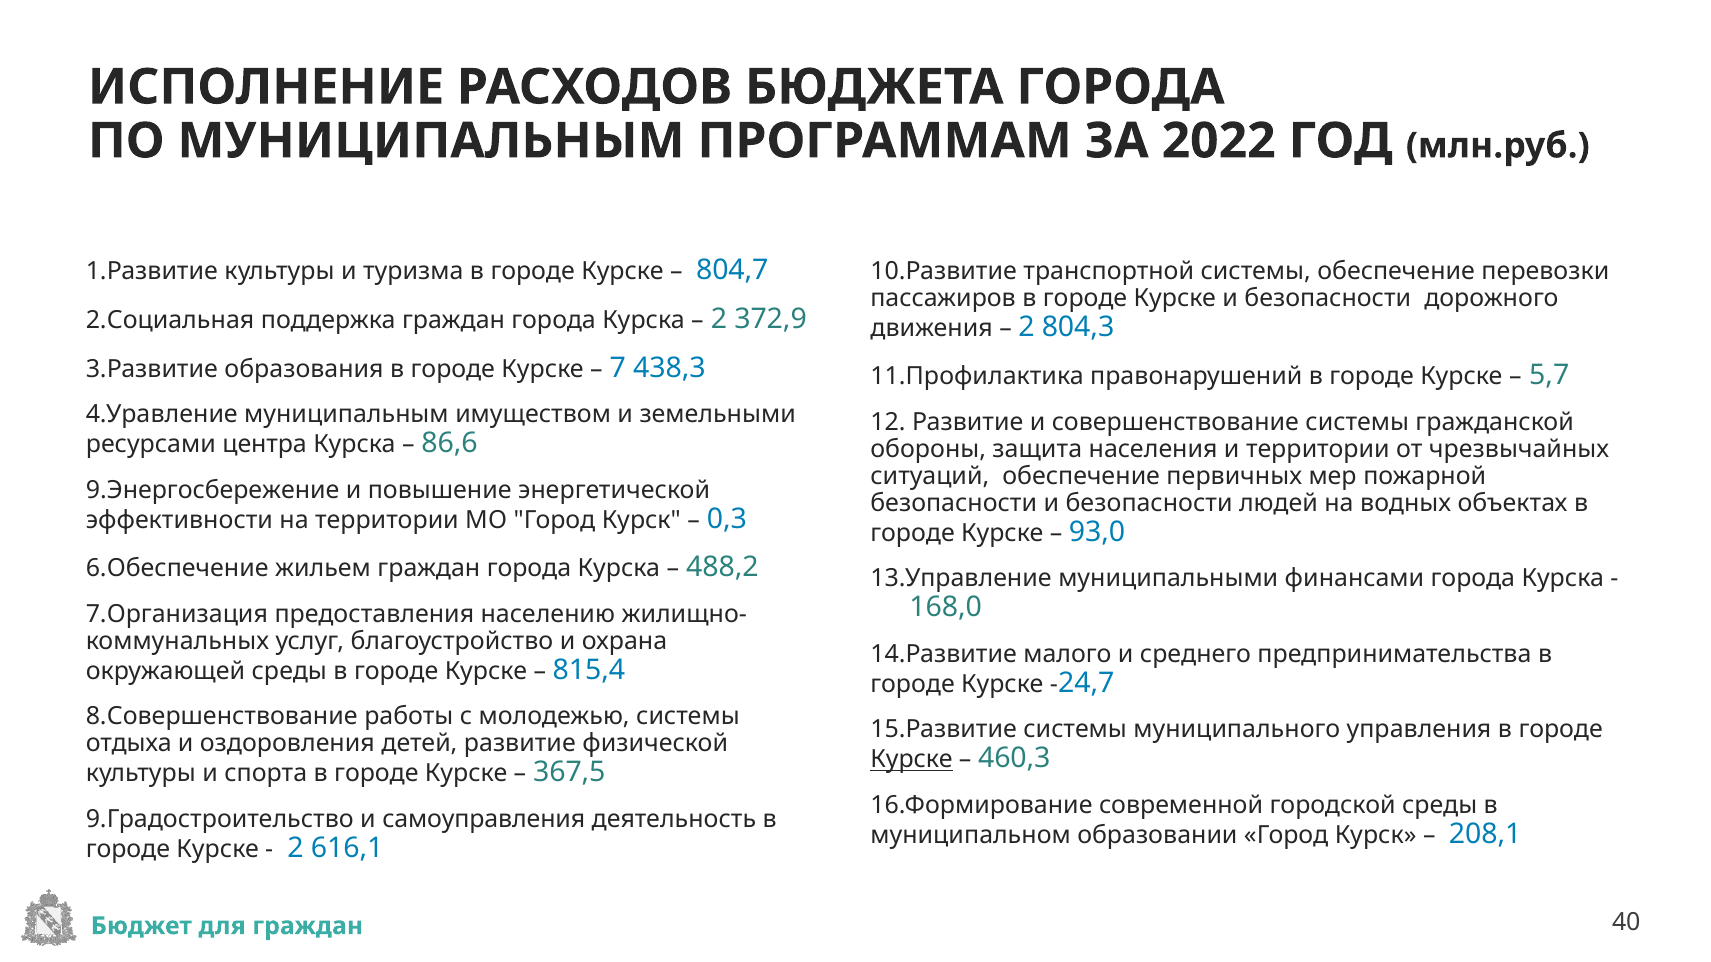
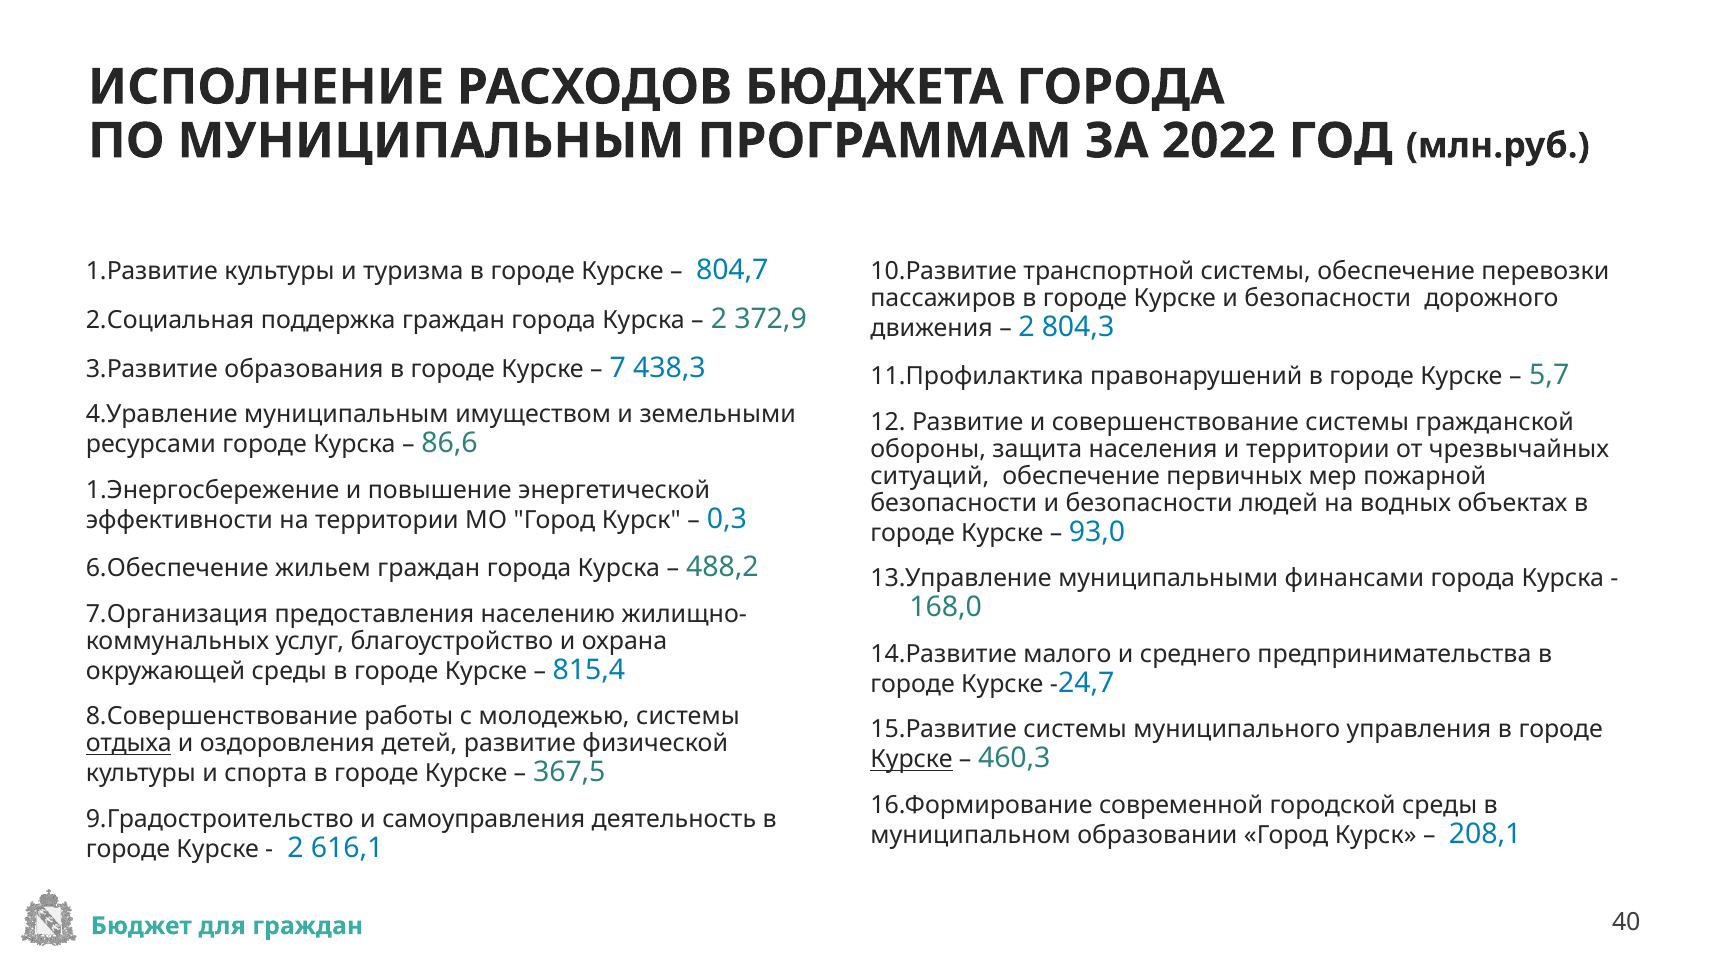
ресурсами центра: центра -> городе
9.Энергосбережение: 9.Энергосбережение -> 1.Энергосбережение
отдыха underline: none -> present
